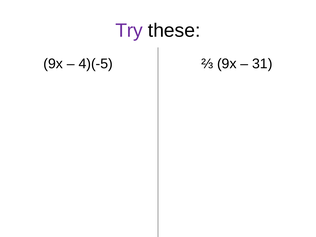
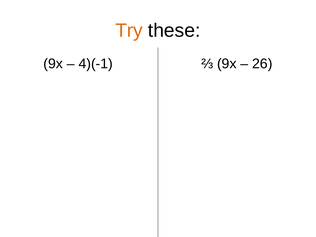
Try colour: purple -> orange
4)(-5: 4)(-5 -> 4)(-1
31: 31 -> 26
